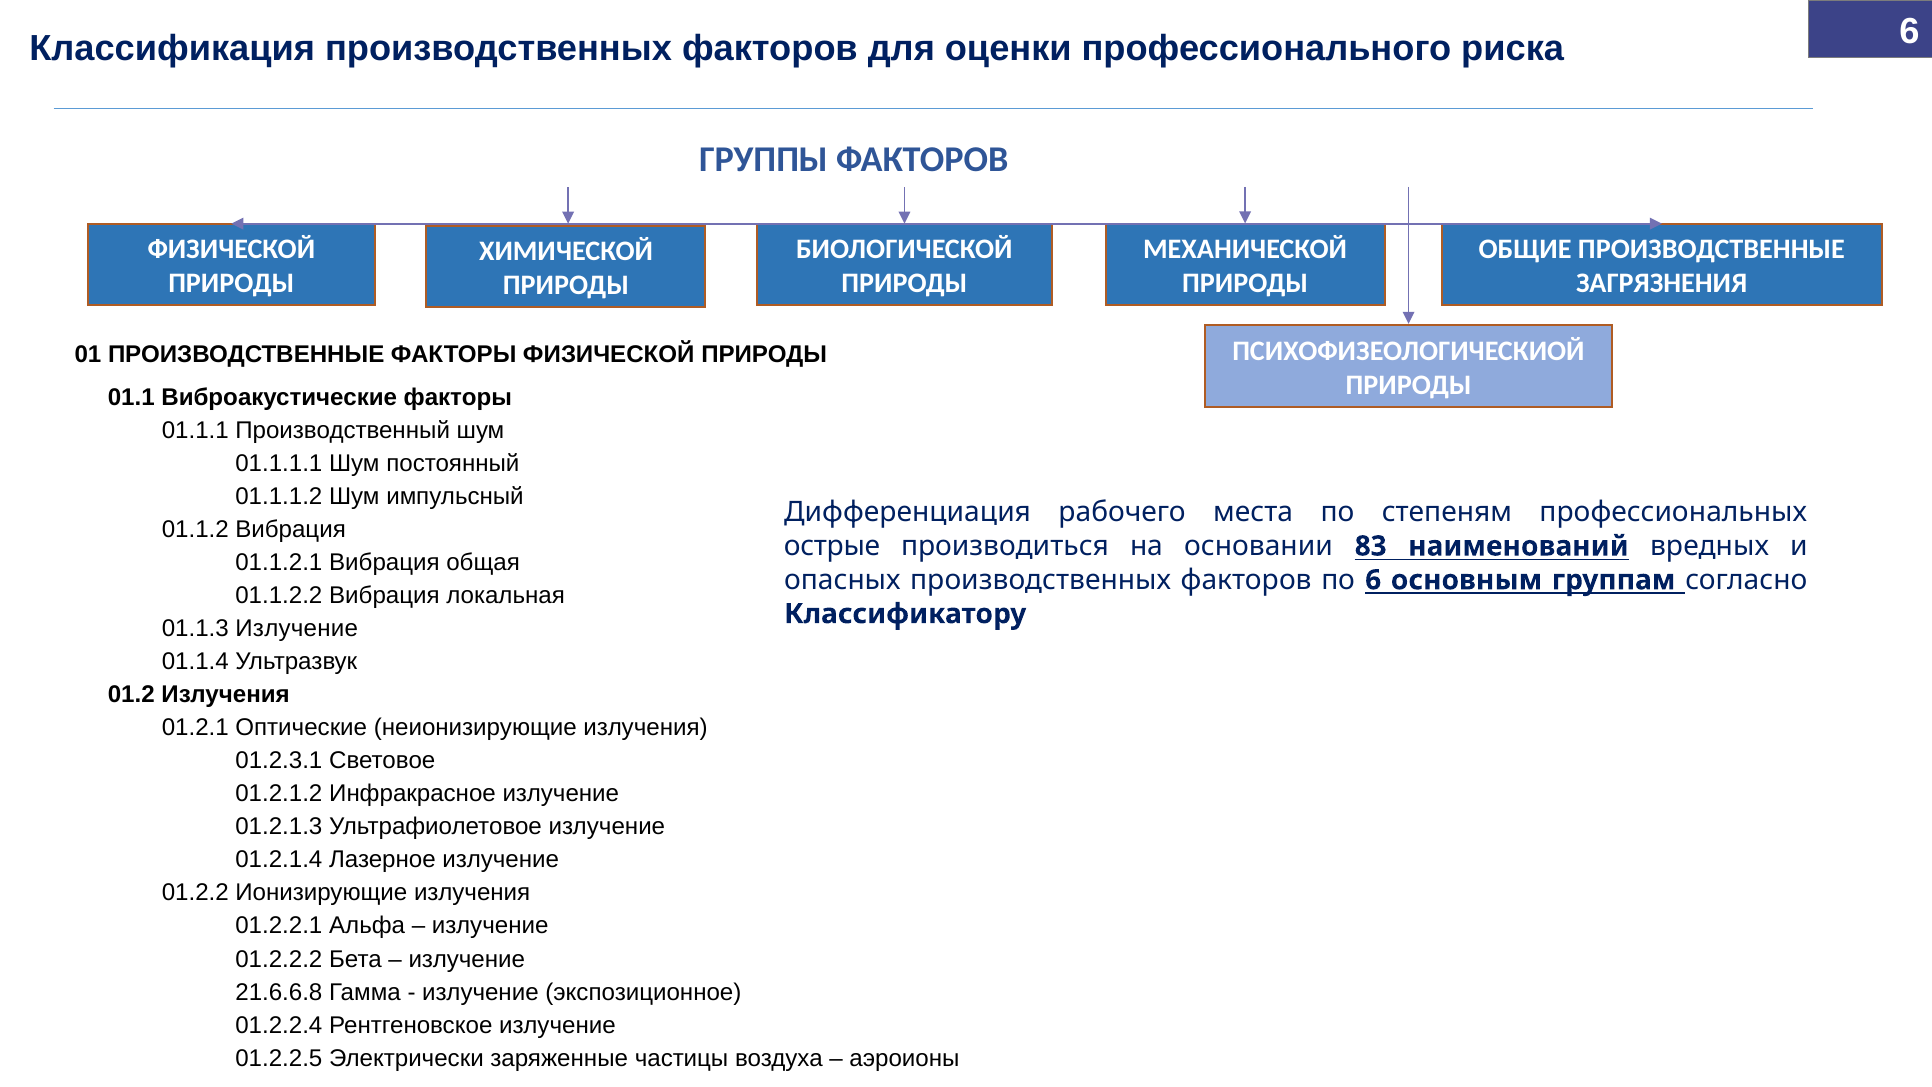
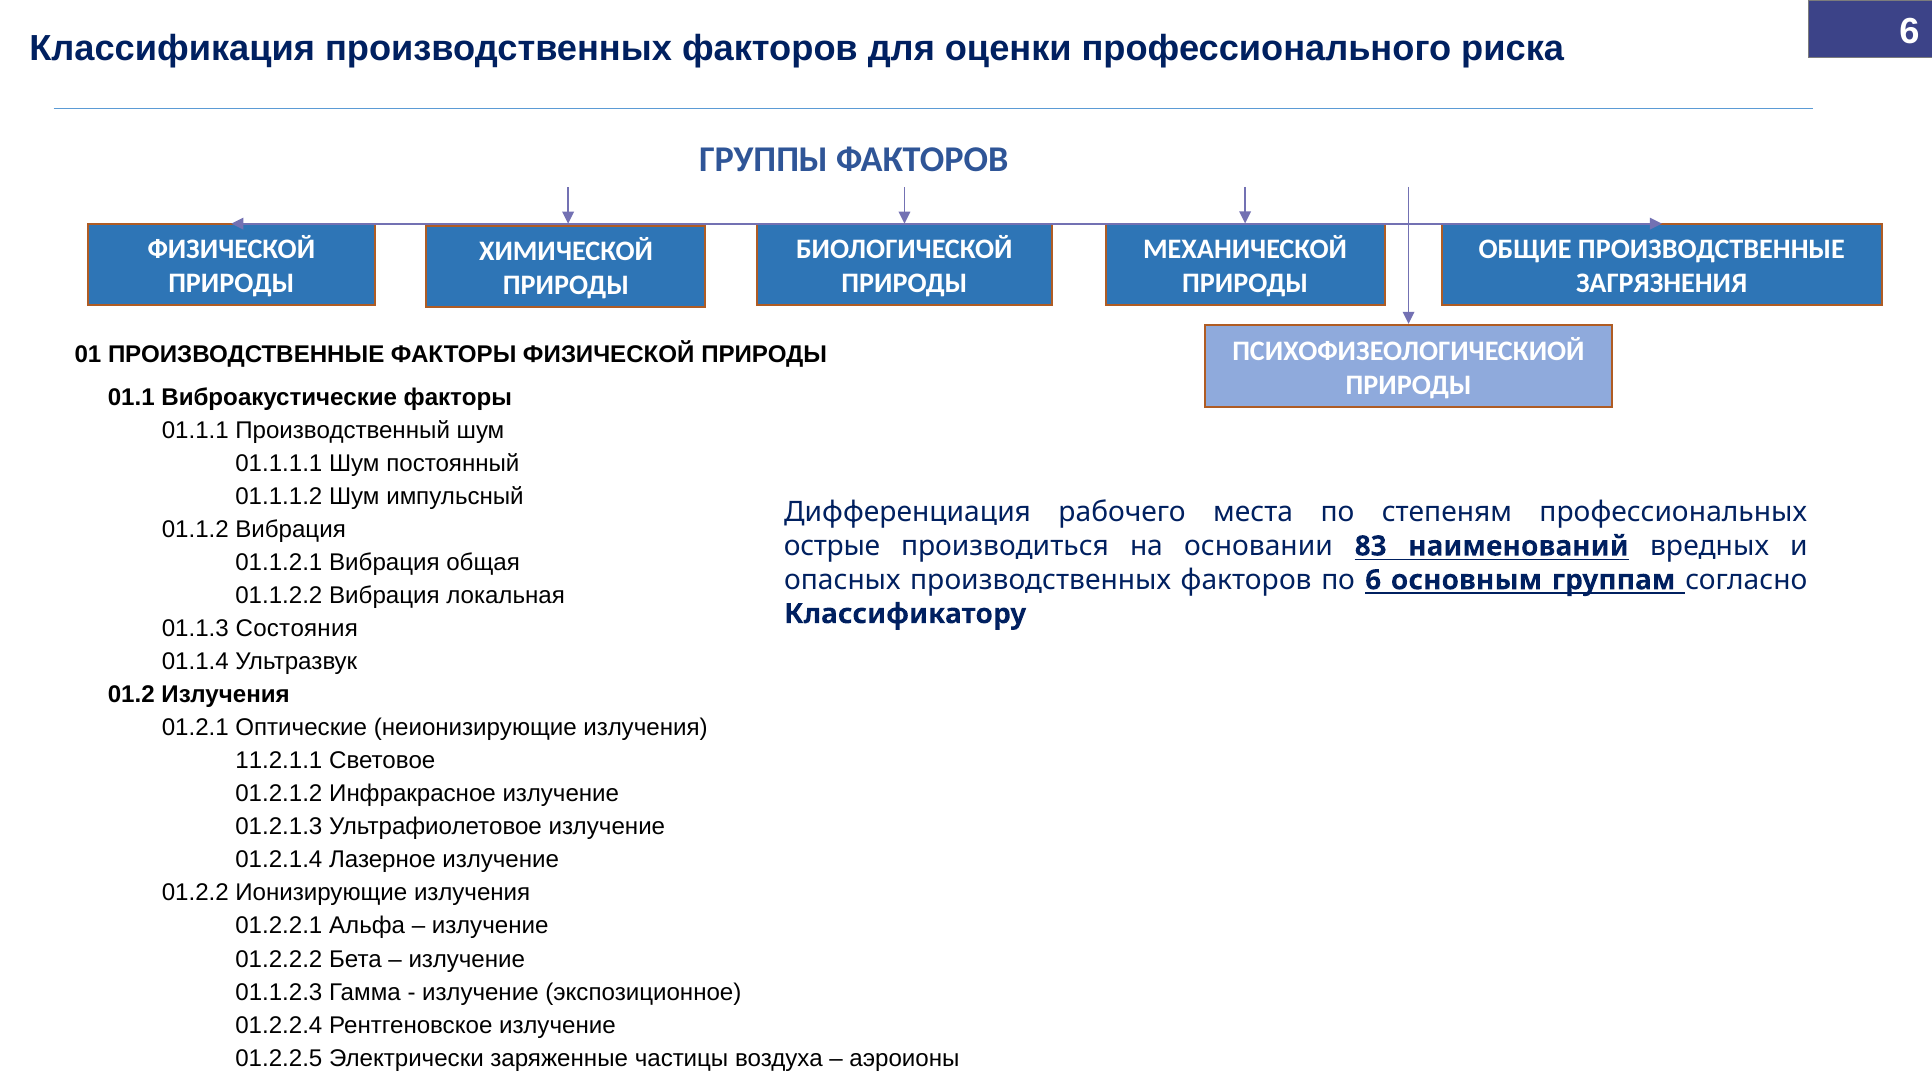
01.1.3 Излучение: Излучение -> Состояния
01.2.3.1: 01.2.3.1 -> 11.2.1.1
21.6.6.8: 21.6.6.8 -> 01.1.2.3
